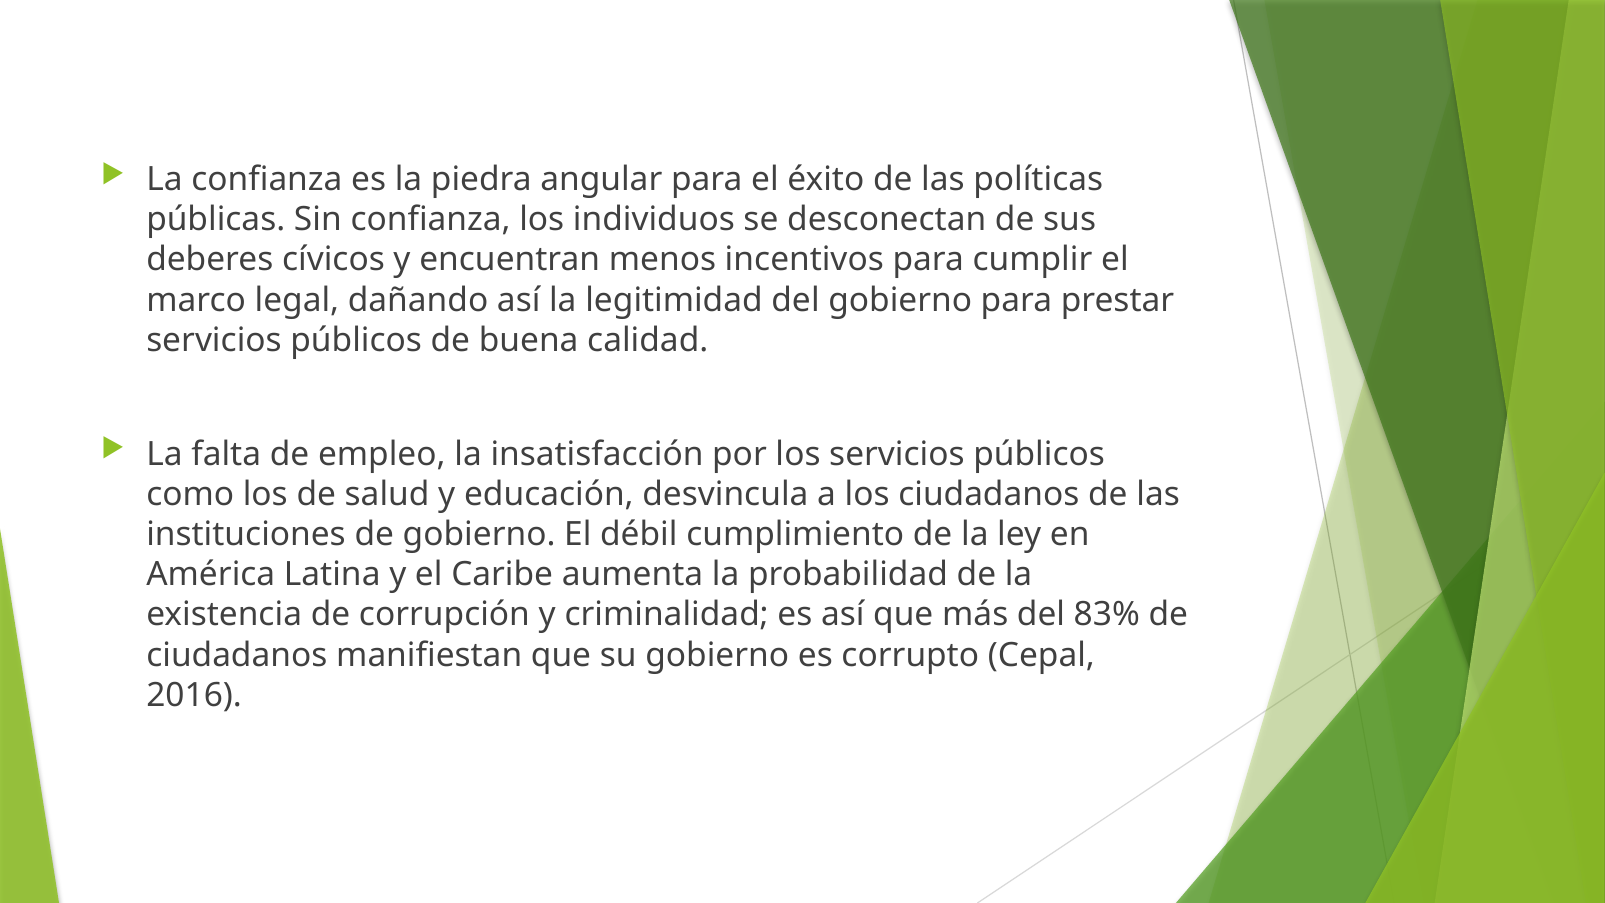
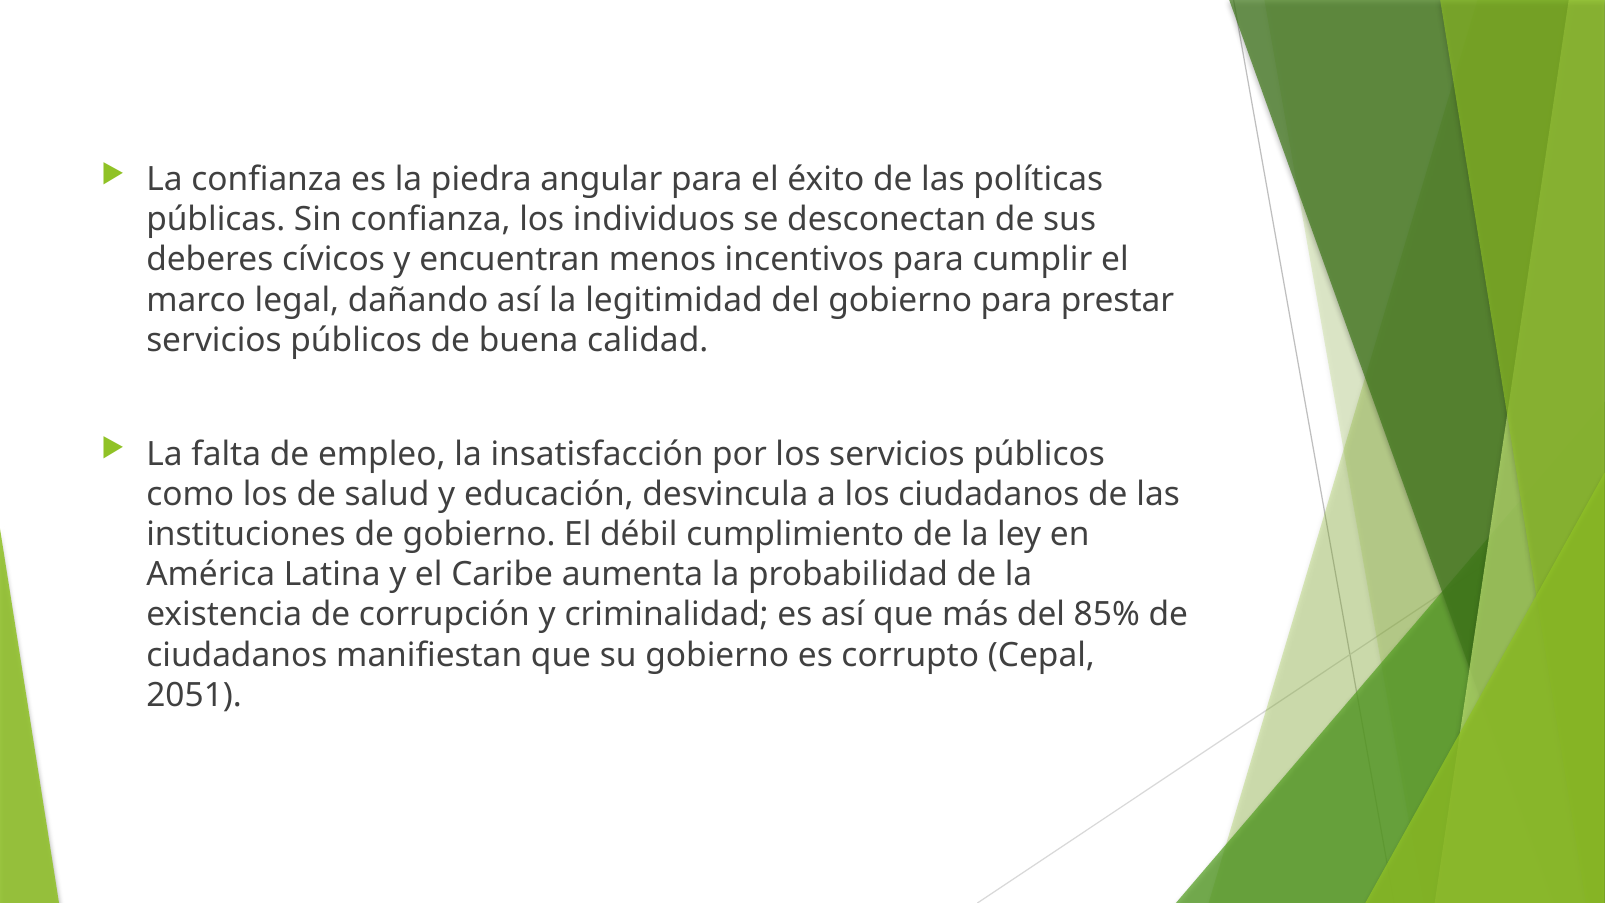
83%: 83% -> 85%
2016: 2016 -> 2051
